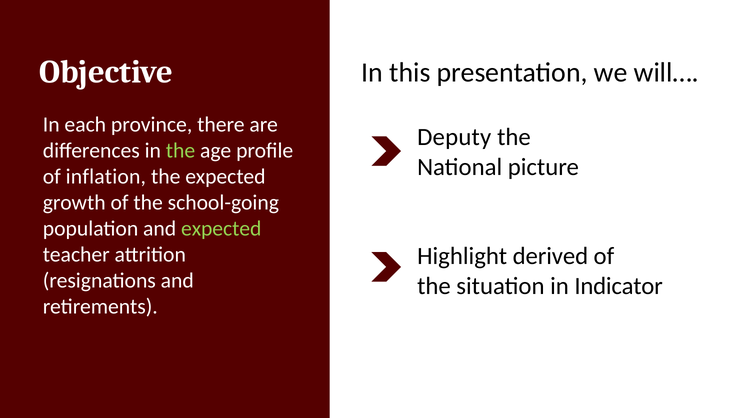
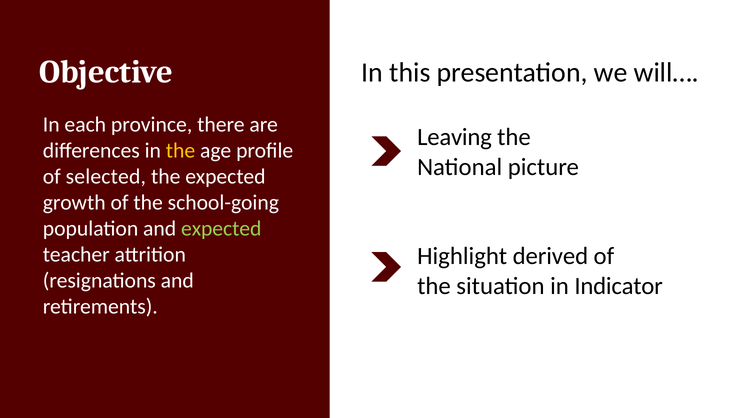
Deputy: Deputy -> Leaving
the at (181, 151) colour: light green -> yellow
inflation: inflation -> selected
